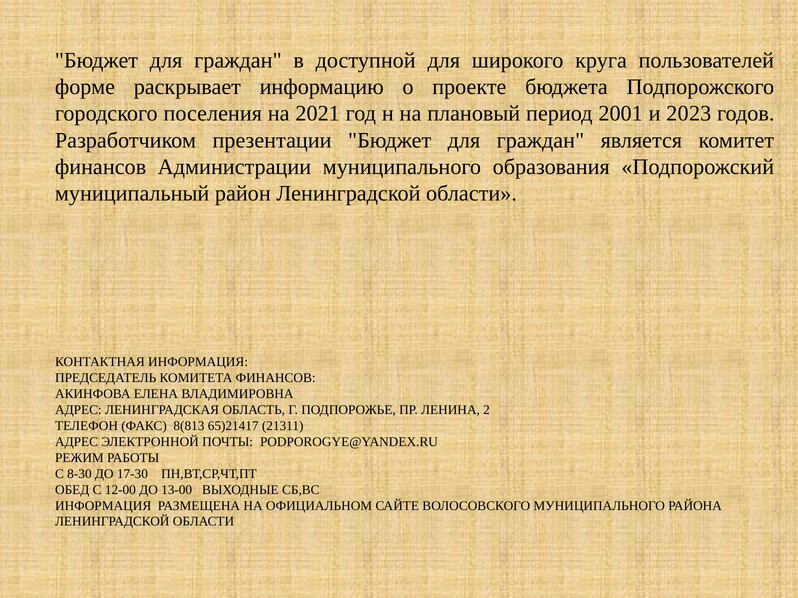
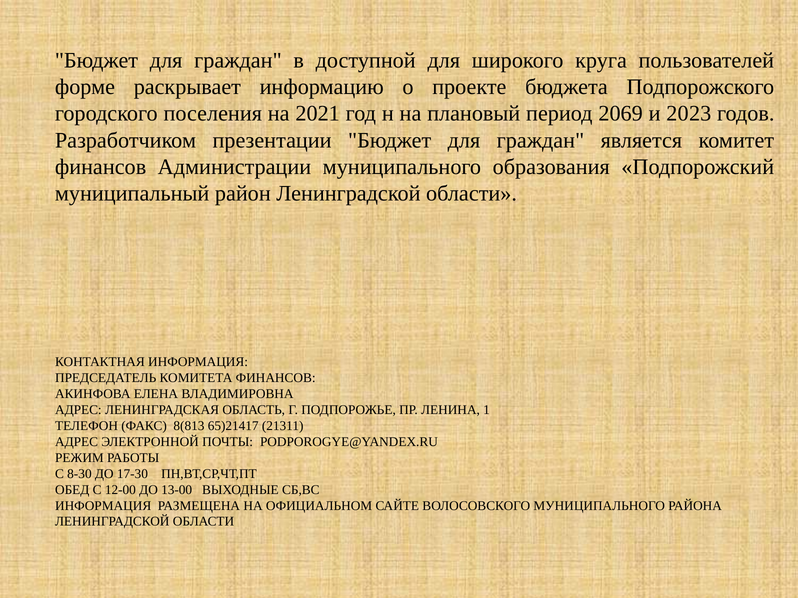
2001: 2001 -> 2069
2: 2 -> 1
